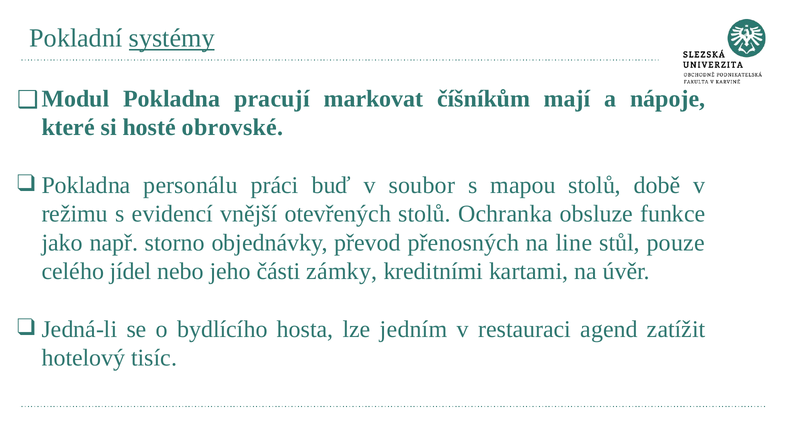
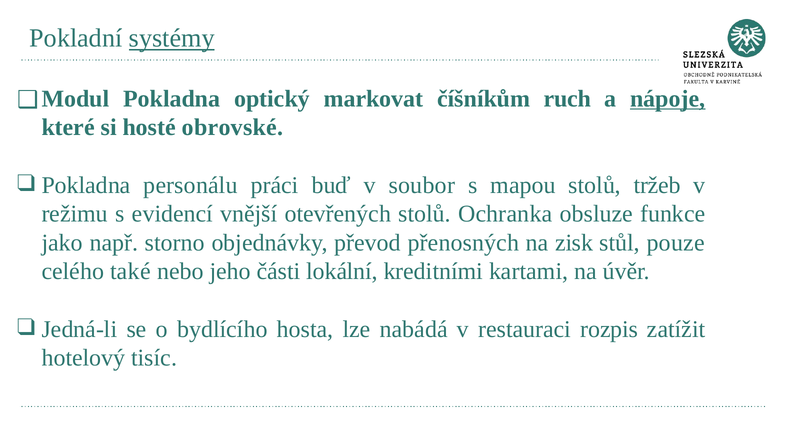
pracují: pracují -> optický
mají: mají -> ruch
nápoje underline: none -> present
době: době -> tržeb
line: line -> zisk
jídel: jídel -> také
zámky: zámky -> lokální
jedním: jedním -> nabádá
agend: agend -> rozpis
